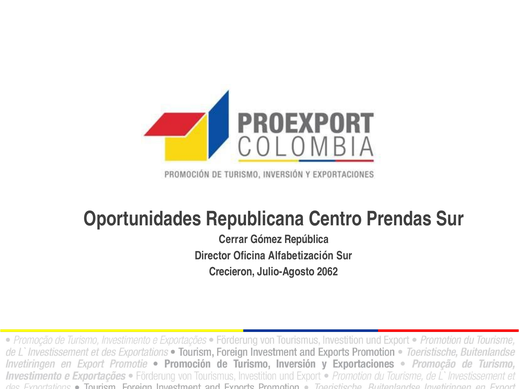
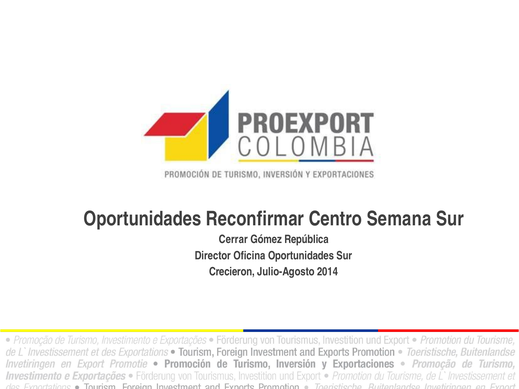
Republicana: Republicana -> Reconfirmar
Prendas: Prendas -> Semana
Oficina Alfabetización: Alfabetización -> Oportunidades
2062: 2062 -> 2014
